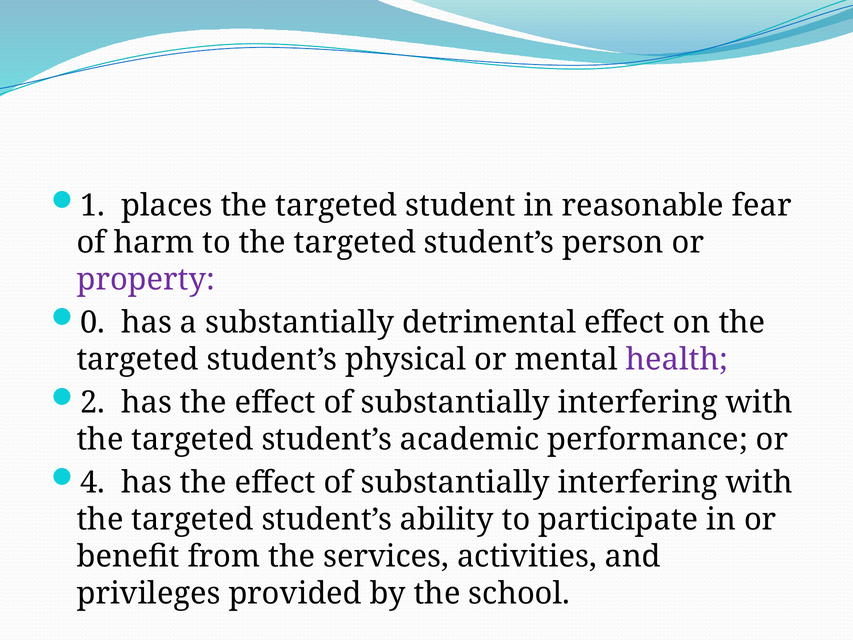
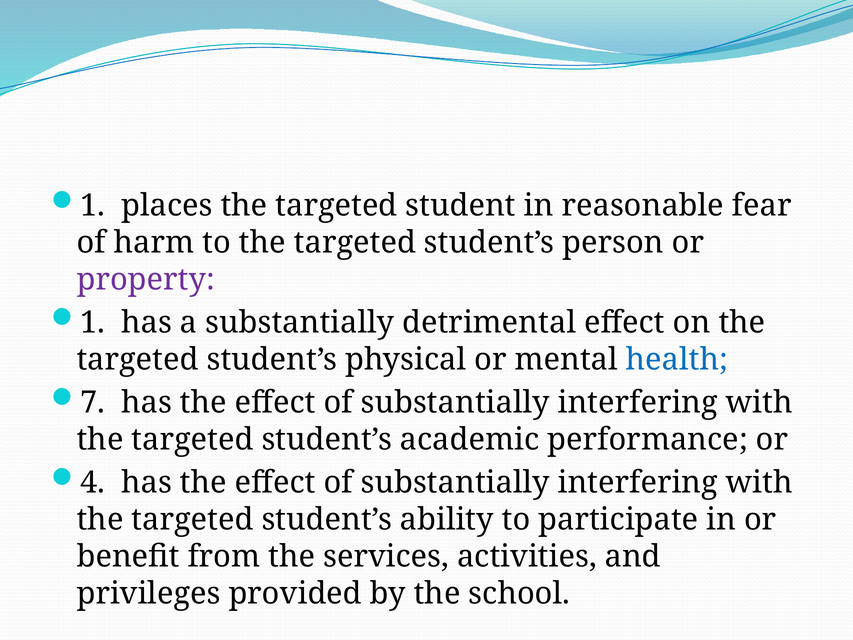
0 at (93, 322): 0 -> 1
health colour: purple -> blue
2: 2 -> 7
